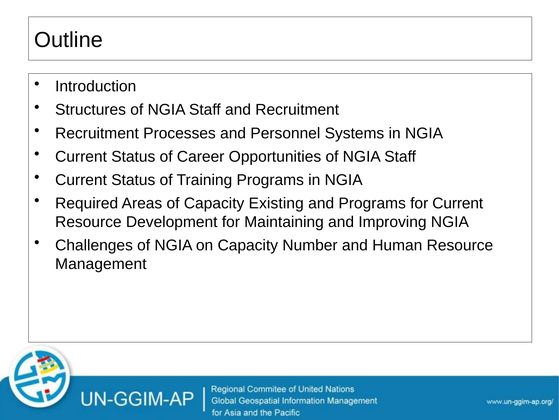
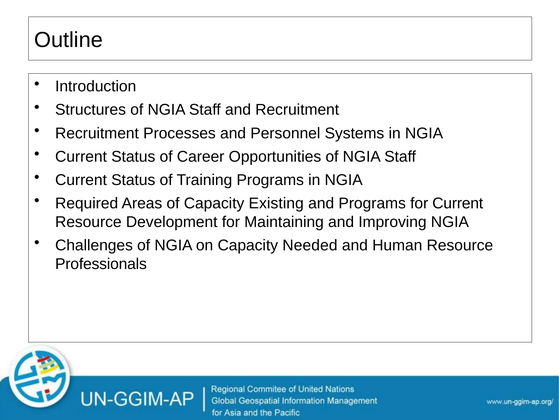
Number: Number -> Needed
Management: Management -> Professionals
